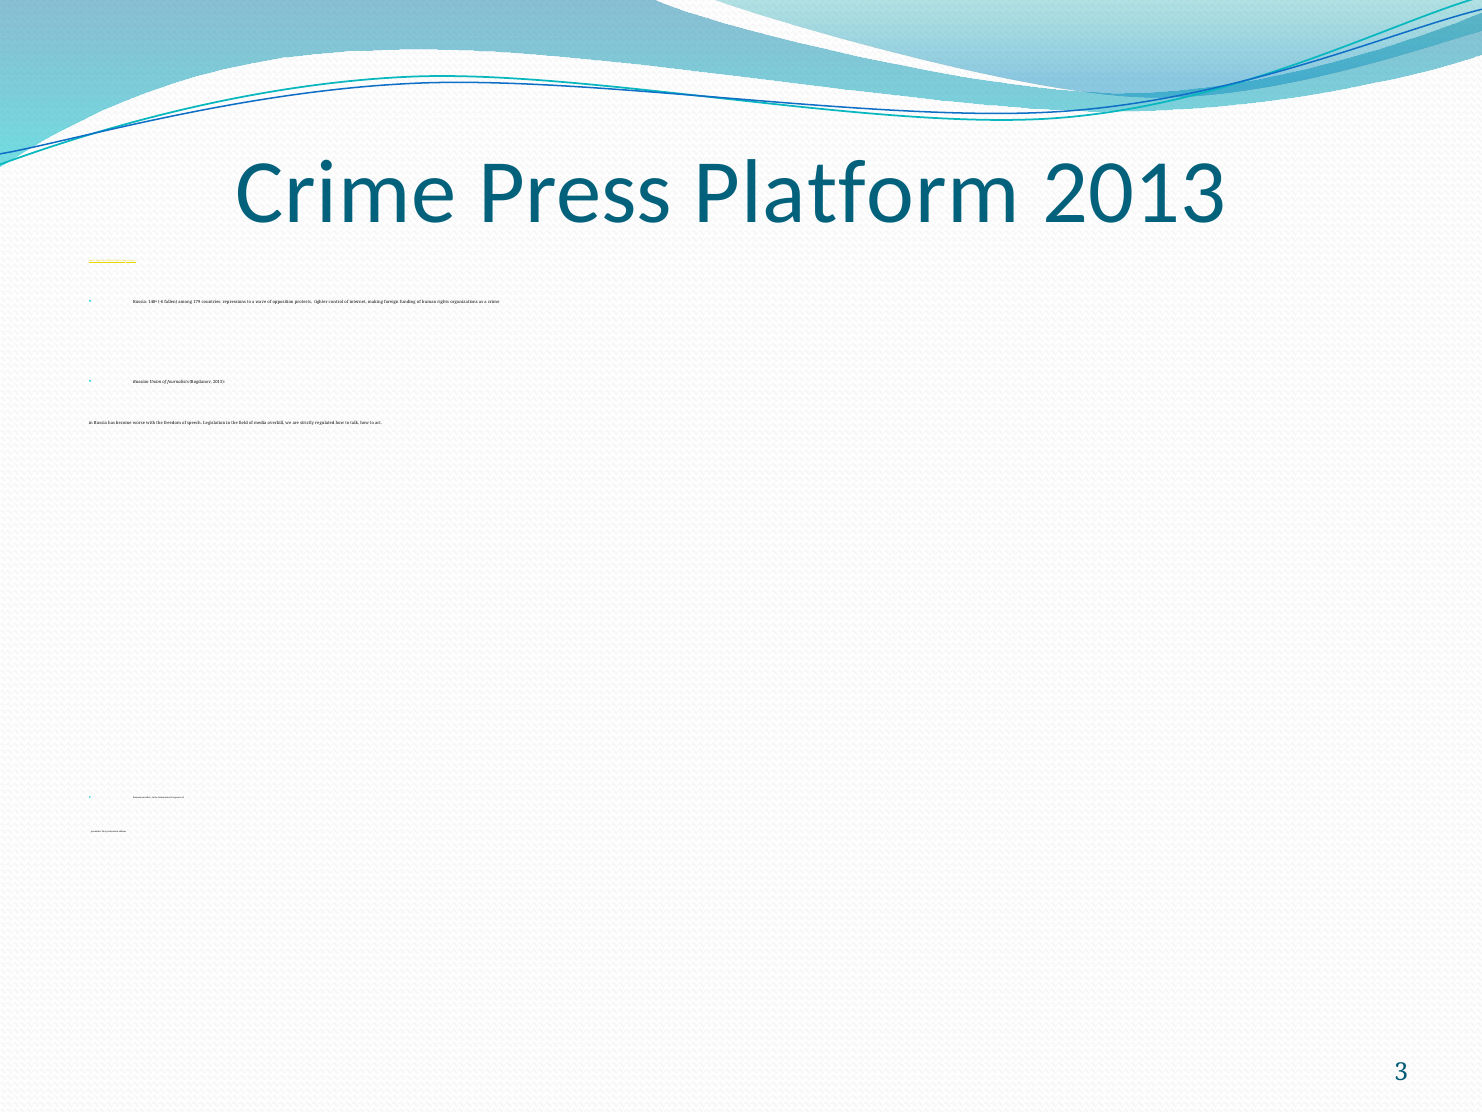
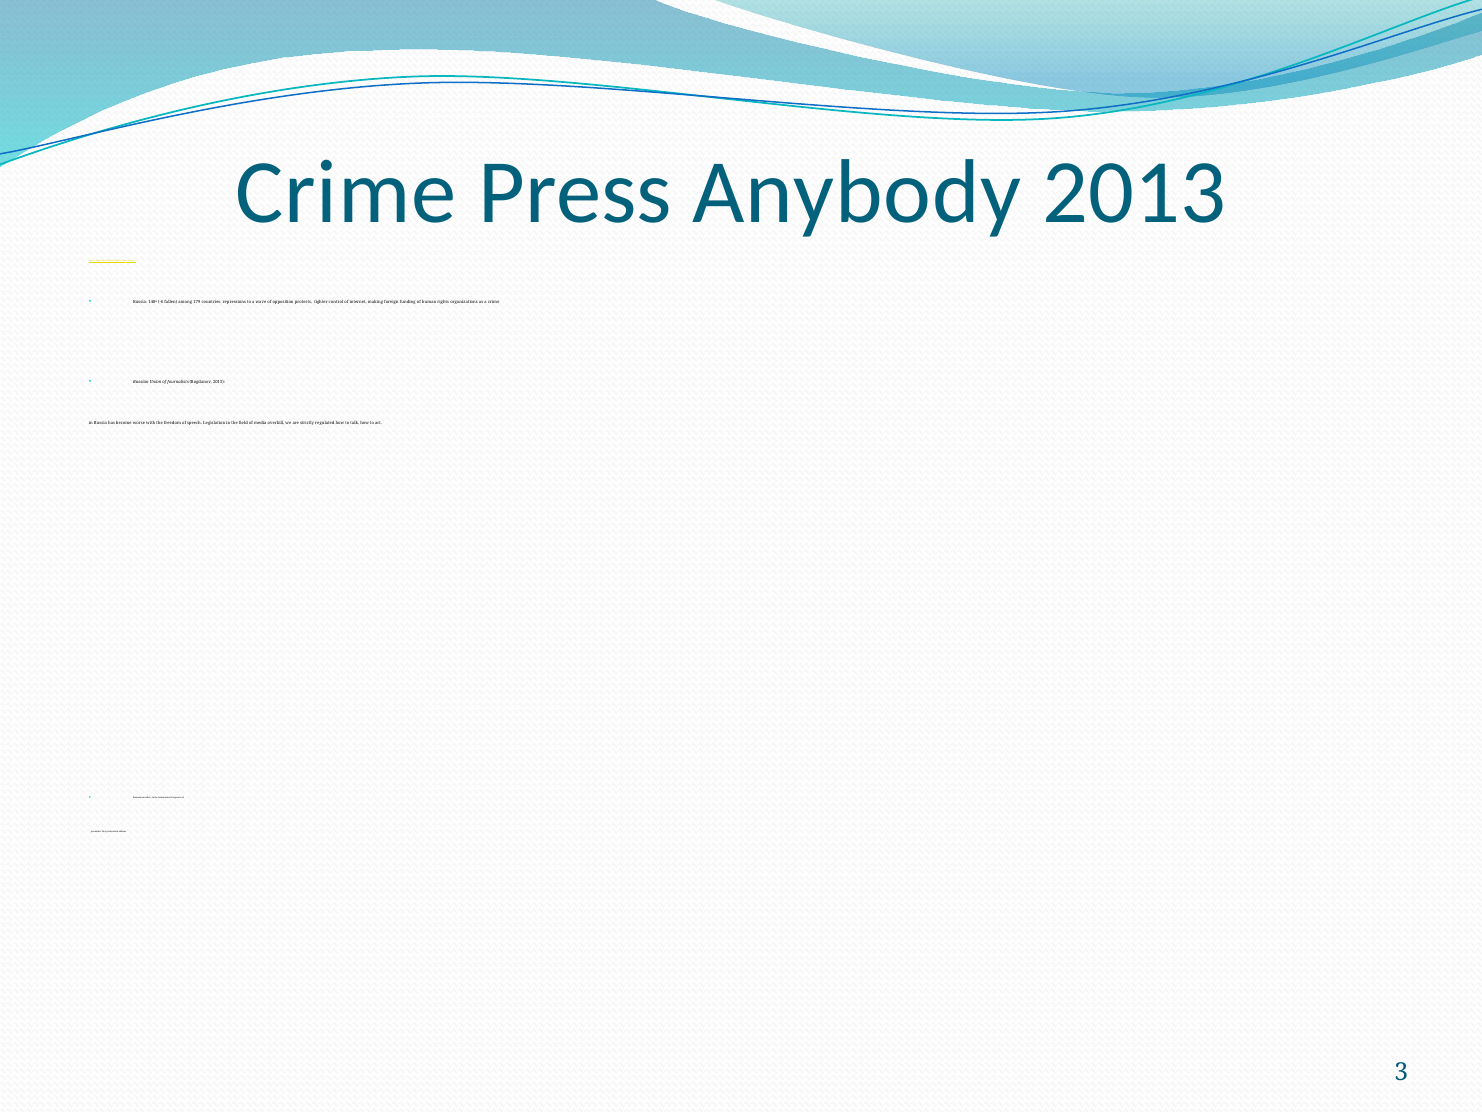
Platform: Platform -> Anybody
